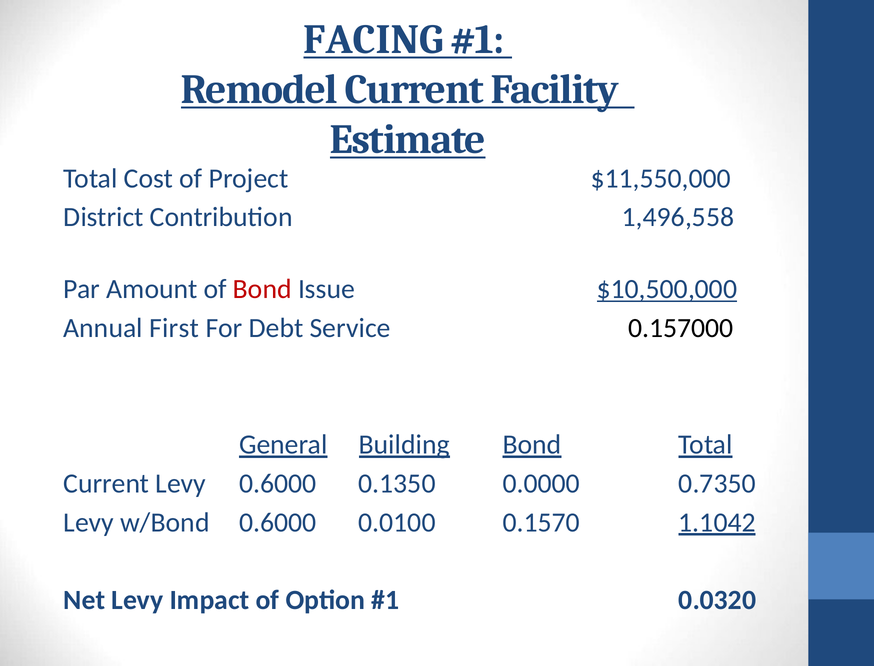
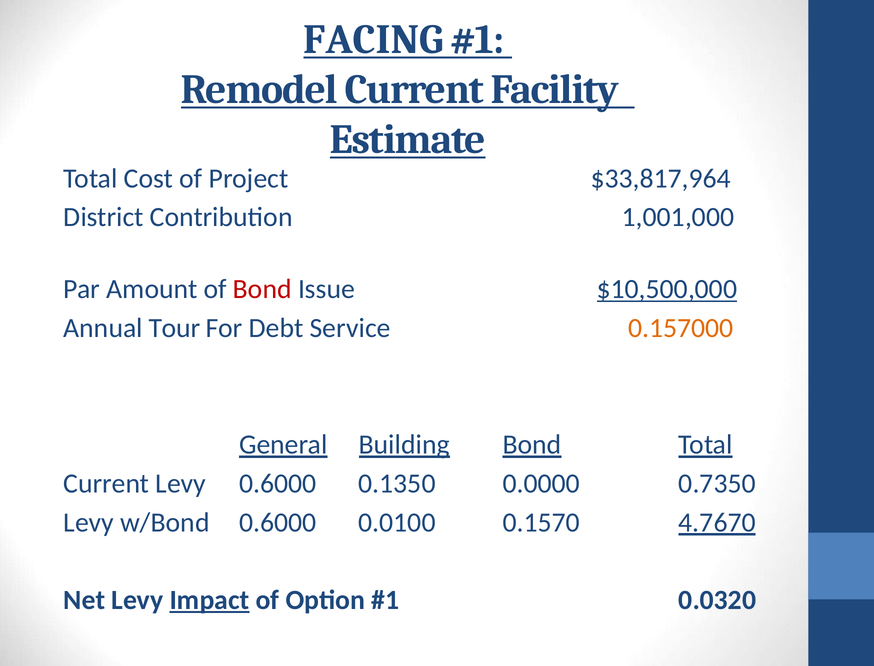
$11,550,000: $11,550,000 -> $33,817,964
1,496,558: 1,496,558 -> 1,001,000
First: First -> Tour
0.157000 colour: black -> orange
1.1042: 1.1042 -> 4.7670
Impact underline: none -> present
